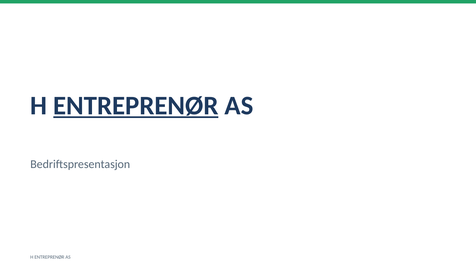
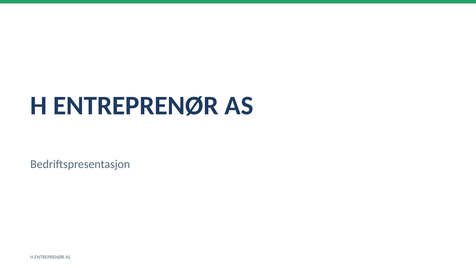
ENTREPRENØR at (136, 106) underline: present -> none
